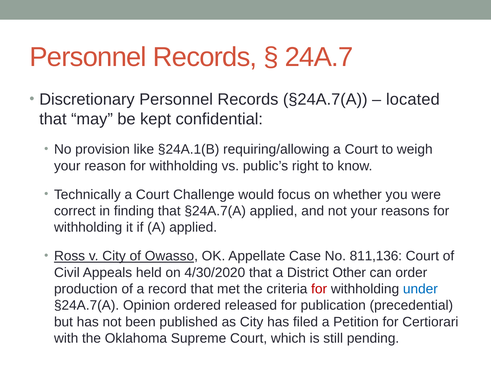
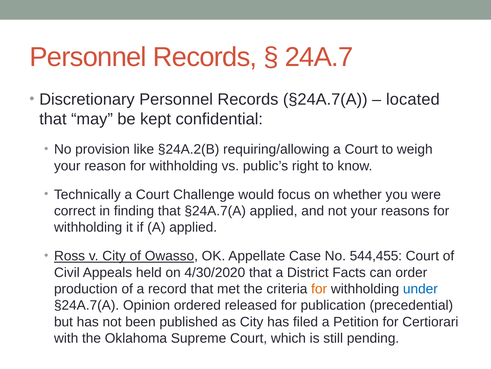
§24A.1(B: §24A.1(B -> §24A.2(B
811,136: 811,136 -> 544,455
Other: Other -> Facts
for at (319, 288) colour: red -> orange
